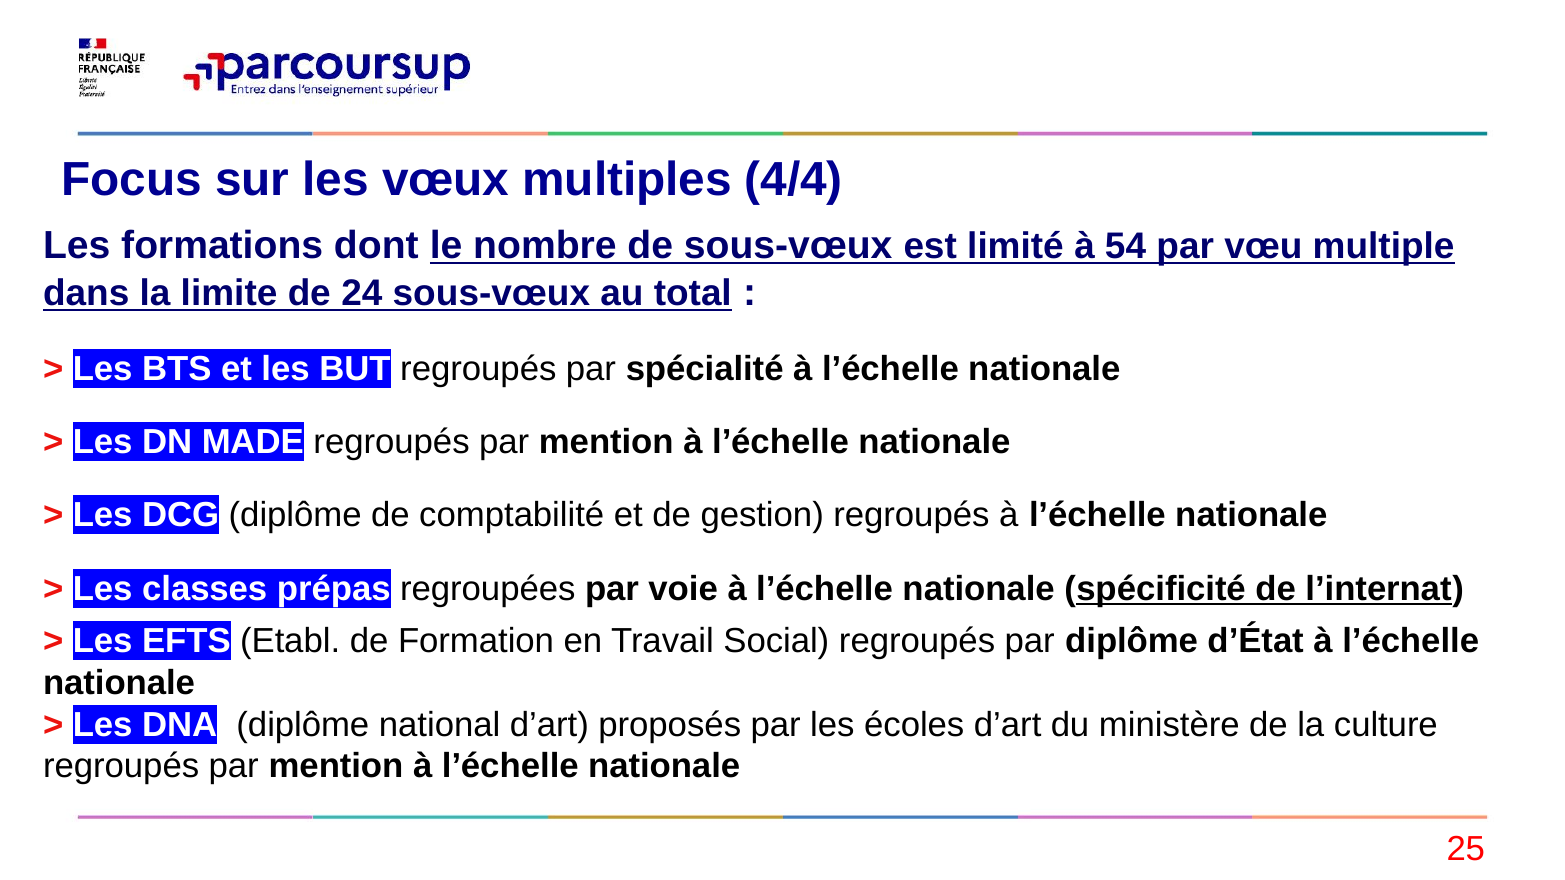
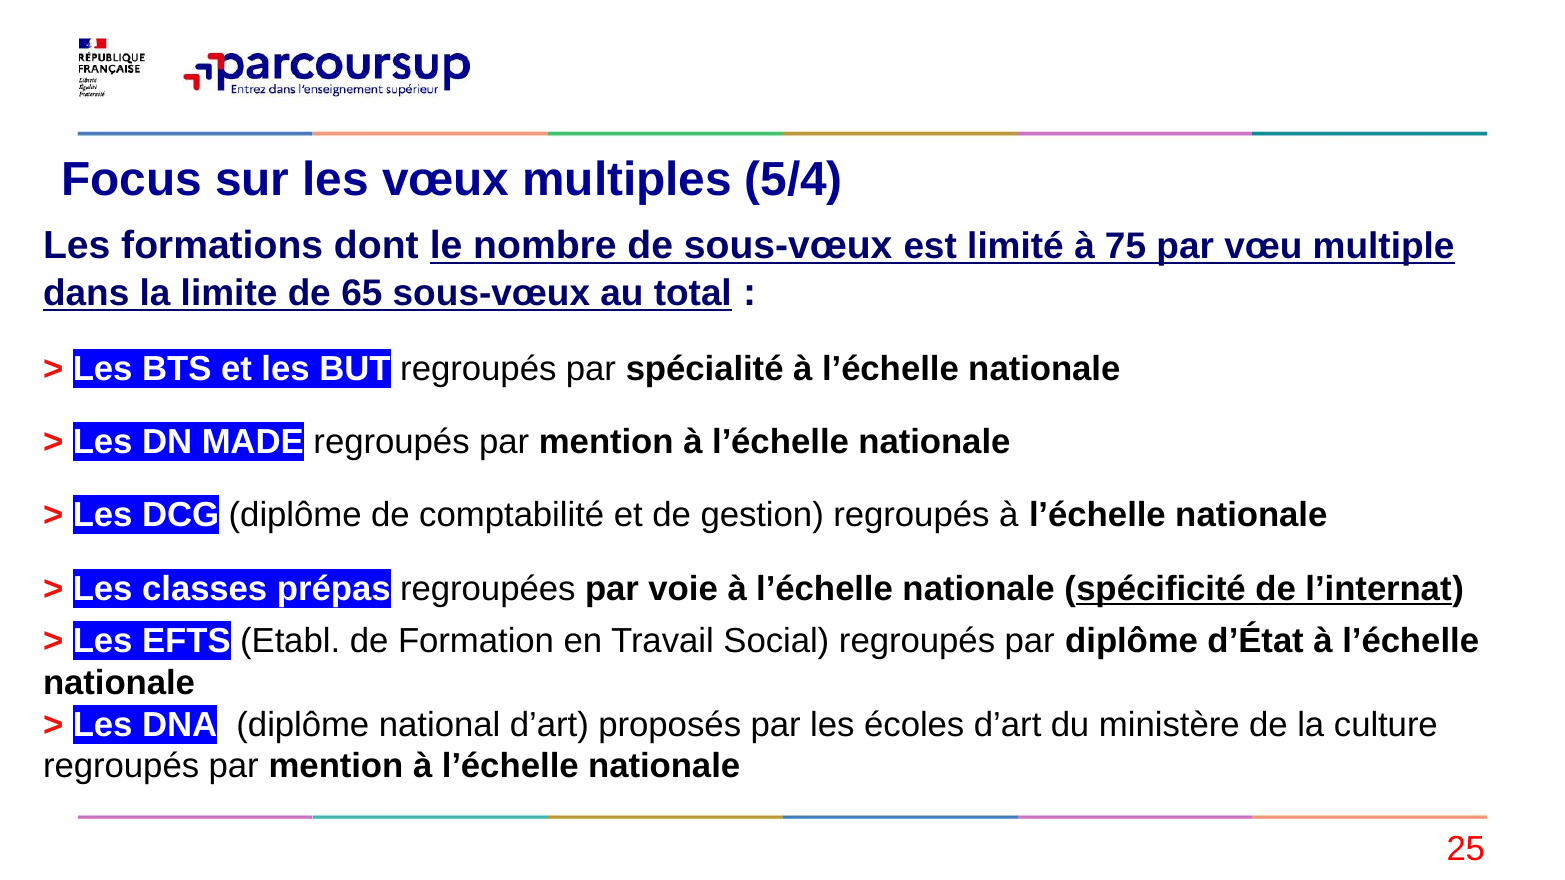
4/4: 4/4 -> 5/4
54: 54 -> 75
24: 24 -> 65
